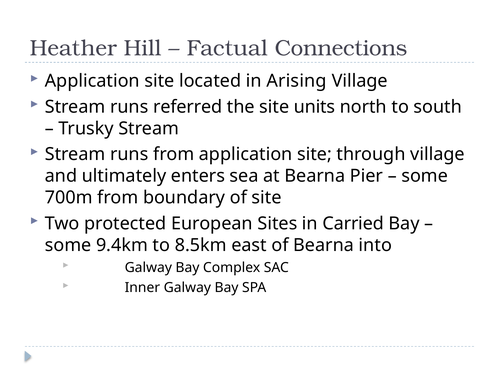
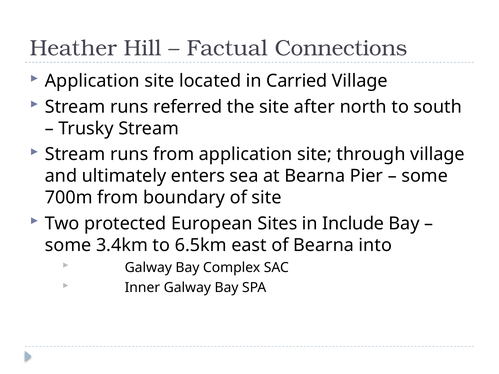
Arising: Arising -> Carried
units: units -> after
Carried: Carried -> Include
9.4km: 9.4km -> 3.4km
8.5km: 8.5km -> 6.5km
